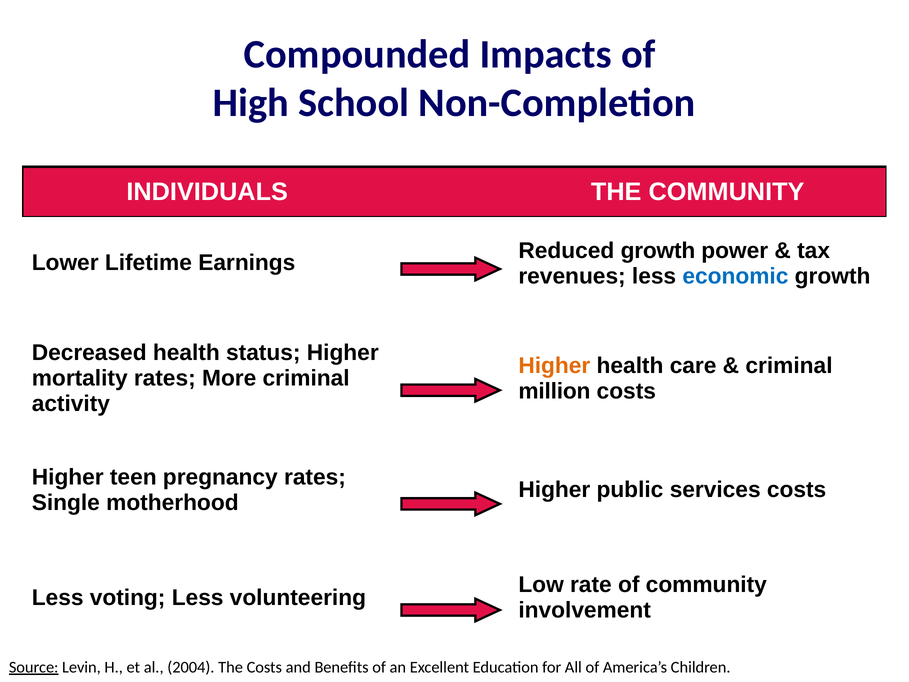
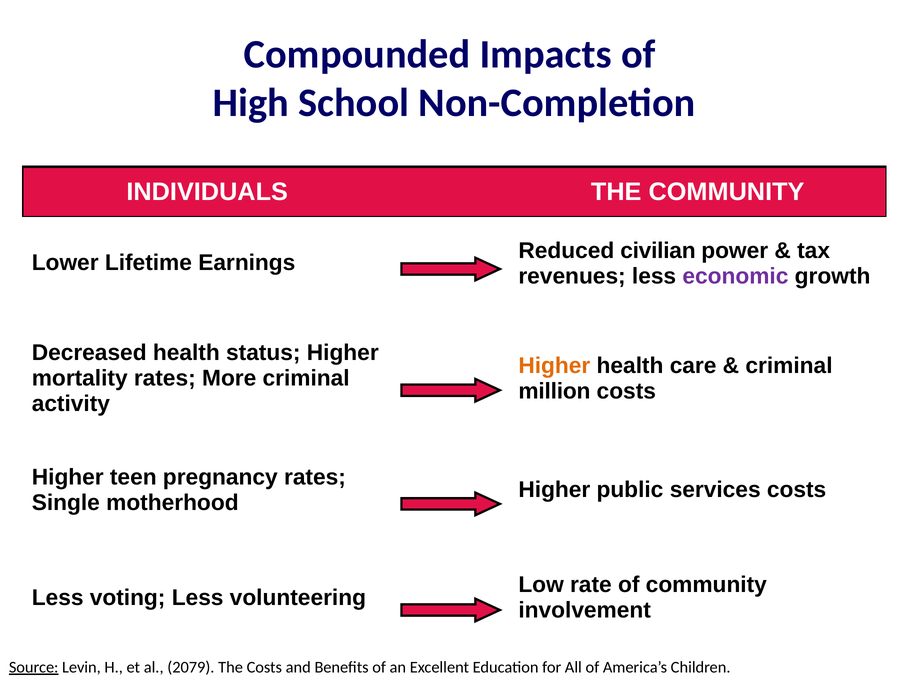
Reduced growth: growth -> civilian
economic colour: blue -> purple
2004: 2004 -> 2079
